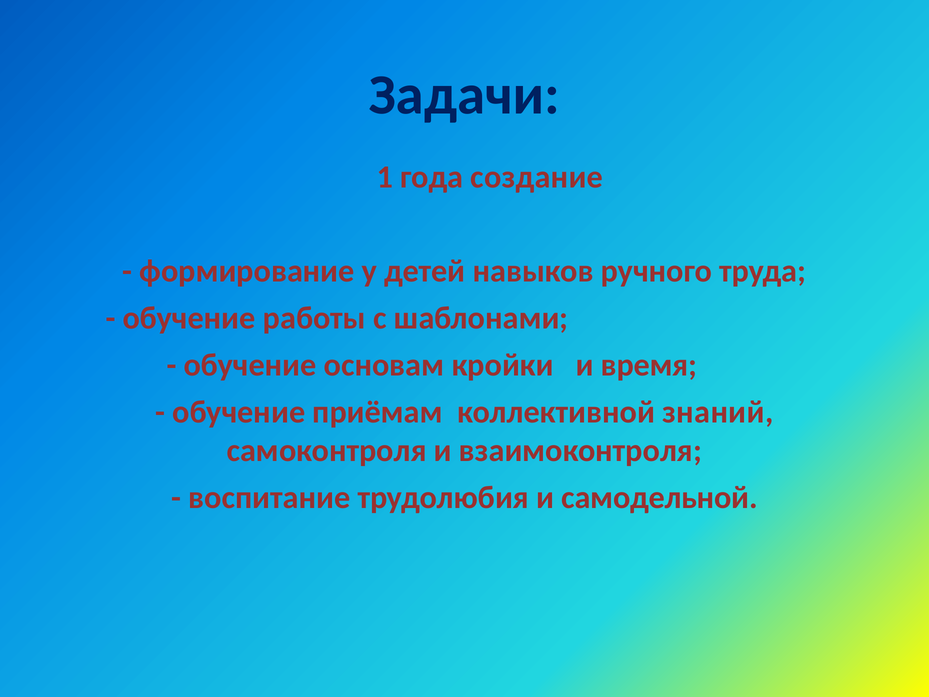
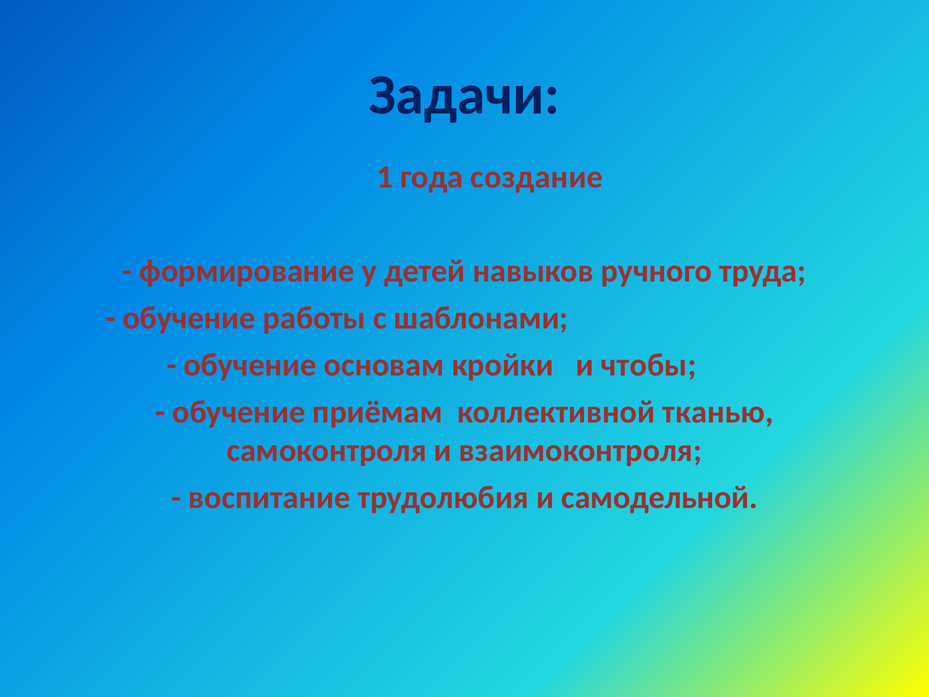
время: время -> чтобы
знаний: знаний -> тканью
